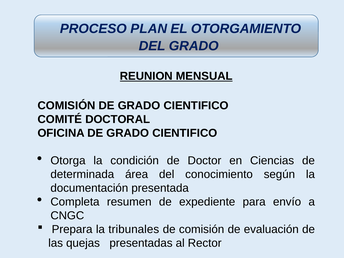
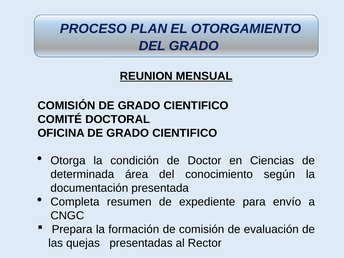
tribunales: tribunales -> formación
